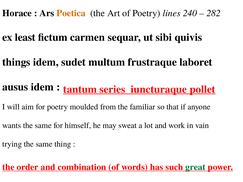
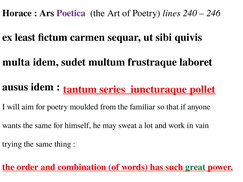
Poetica colour: orange -> purple
282: 282 -> 246
things: things -> multa
